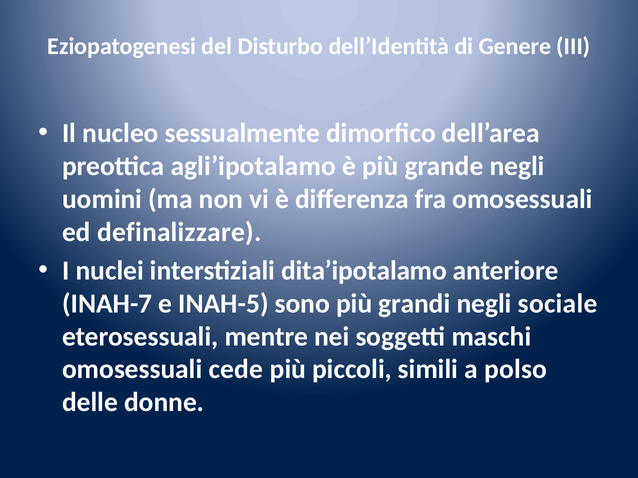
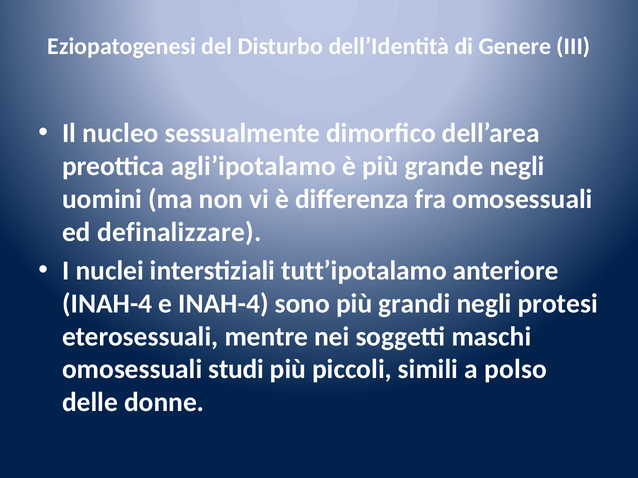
dita’ipotalamo: dita’ipotalamo -> tutt’ipotalamo
INAH-7 at (107, 304): INAH-7 -> INAH-4
e INAH-5: INAH-5 -> INAH-4
sociale: sociale -> protesi
cede: cede -> studi
